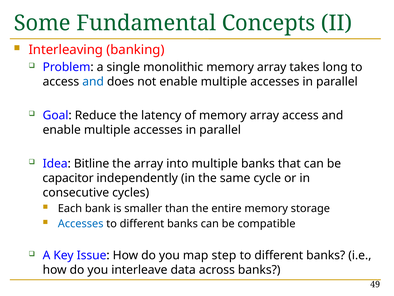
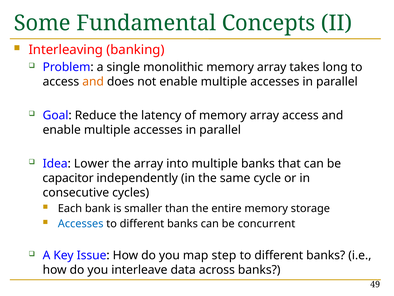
and at (93, 81) colour: blue -> orange
Bitline: Bitline -> Lower
compatible: compatible -> concurrent
